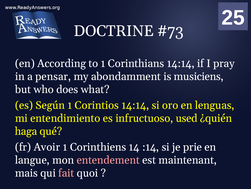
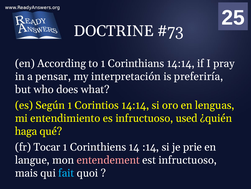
abondamment: abondamment -> interpretación
musiciens: musiciens -> preferiría
Avoir: Avoir -> Tocar
est maintenant: maintenant -> infructuoso
fait colour: pink -> light blue
